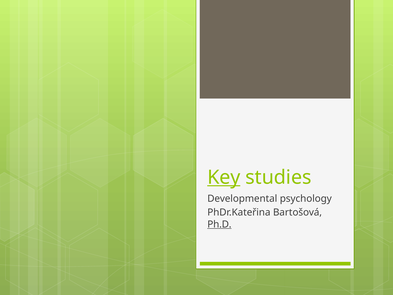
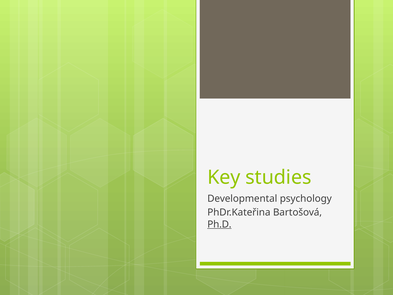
Key underline: present -> none
